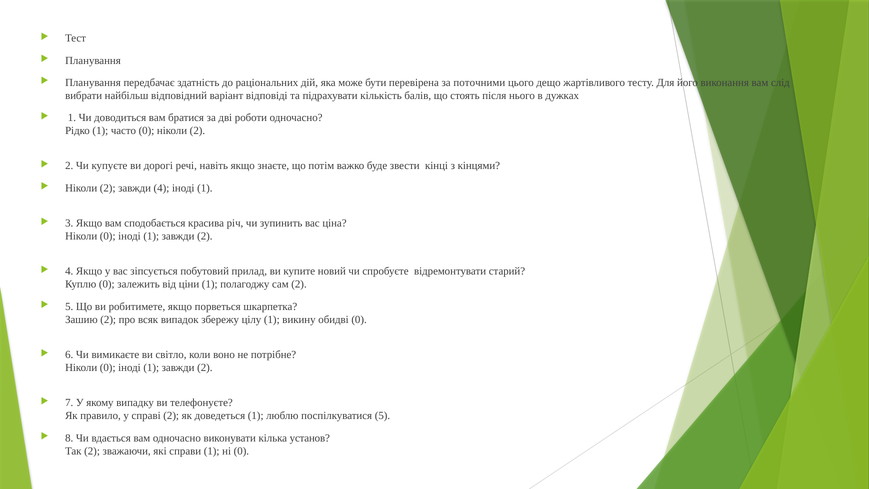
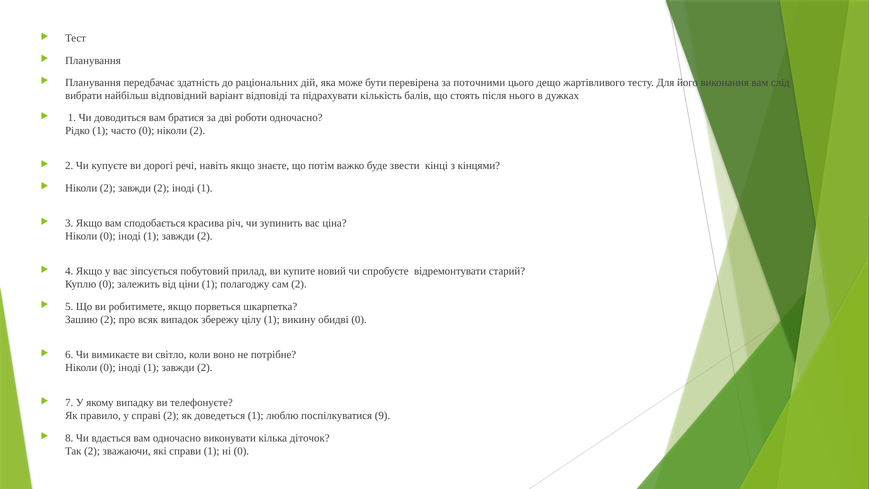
2 завжди 4: 4 -> 2
поспілкуватися 5: 5 -> 9
установ: установ -> діточок
